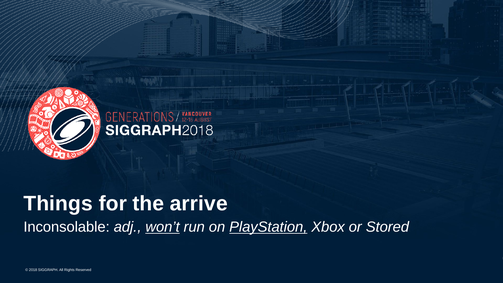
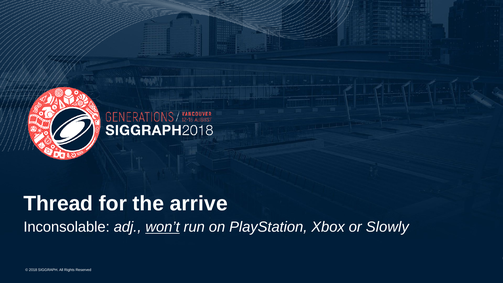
Things: Things -> Thread
PlayStation underline: present -> none
Stored: Stored -> Slowly
